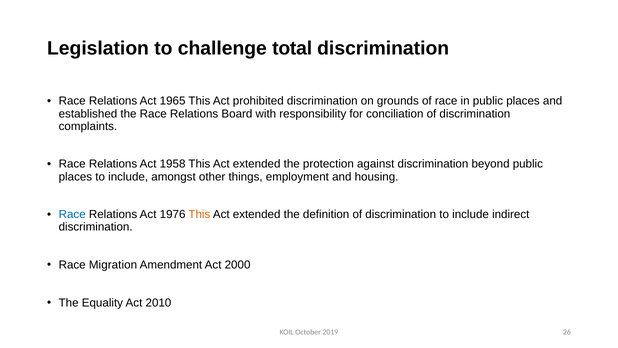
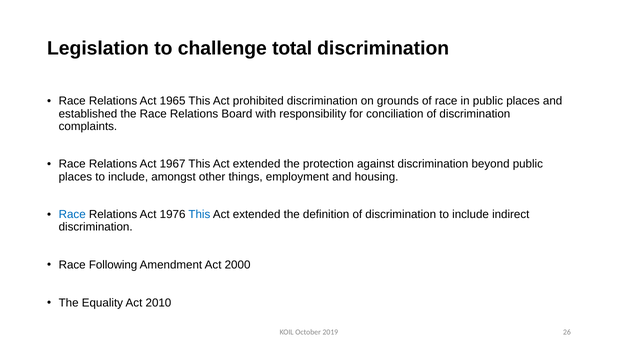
1958: 1958 -> 1967
This at (199, 214) colour: orange -> blue
Migration: Migration -> Following
